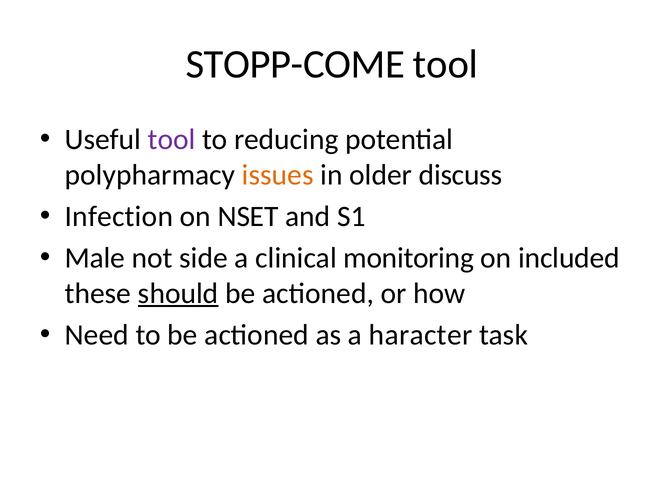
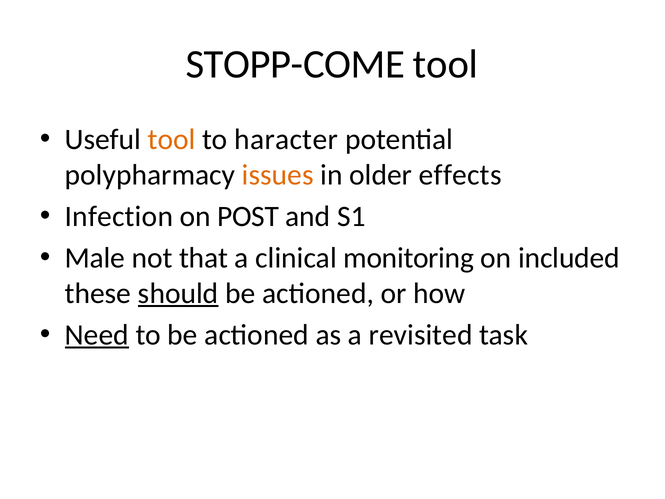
tool at (172, 140) colour: purple -> orange
reducing: reducing -> haracter
discuss: discuss -> effects
NSET: NSET -> POST
side: side -> that
Need underline: none -> present
haracter: haracter -> revisited
